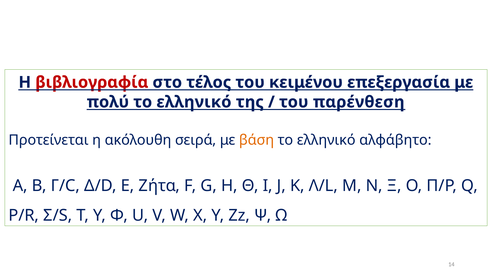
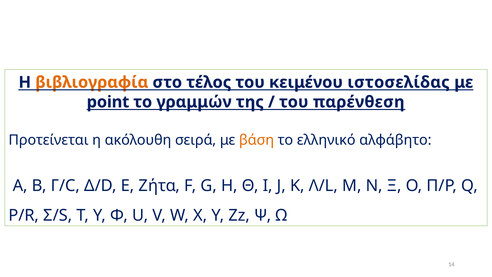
βιβλιογραφία colour: red -> orange
επεξεργασία: επεξεργασία -> ιστοσελίδας
πολύ: πολύ -> point
ελληνικό at (194, 102): ελληνικό -> γραμμών
